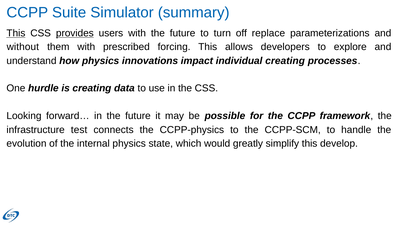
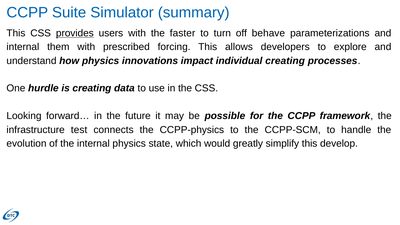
This at (16, 33) underline: present -> none
with the future: future -> faster
replace: replace -> behave
without at (23, 47): without -> internal
